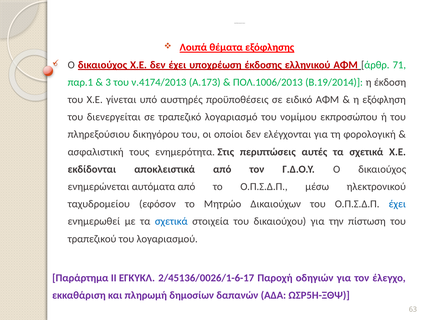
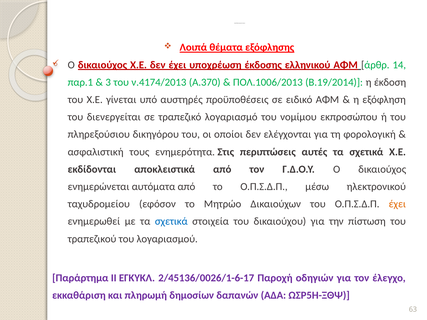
71: 71 -> 14
Α.173: Α.173 -> Α.370
έχει at (397, 204) colour: blue -> orange
